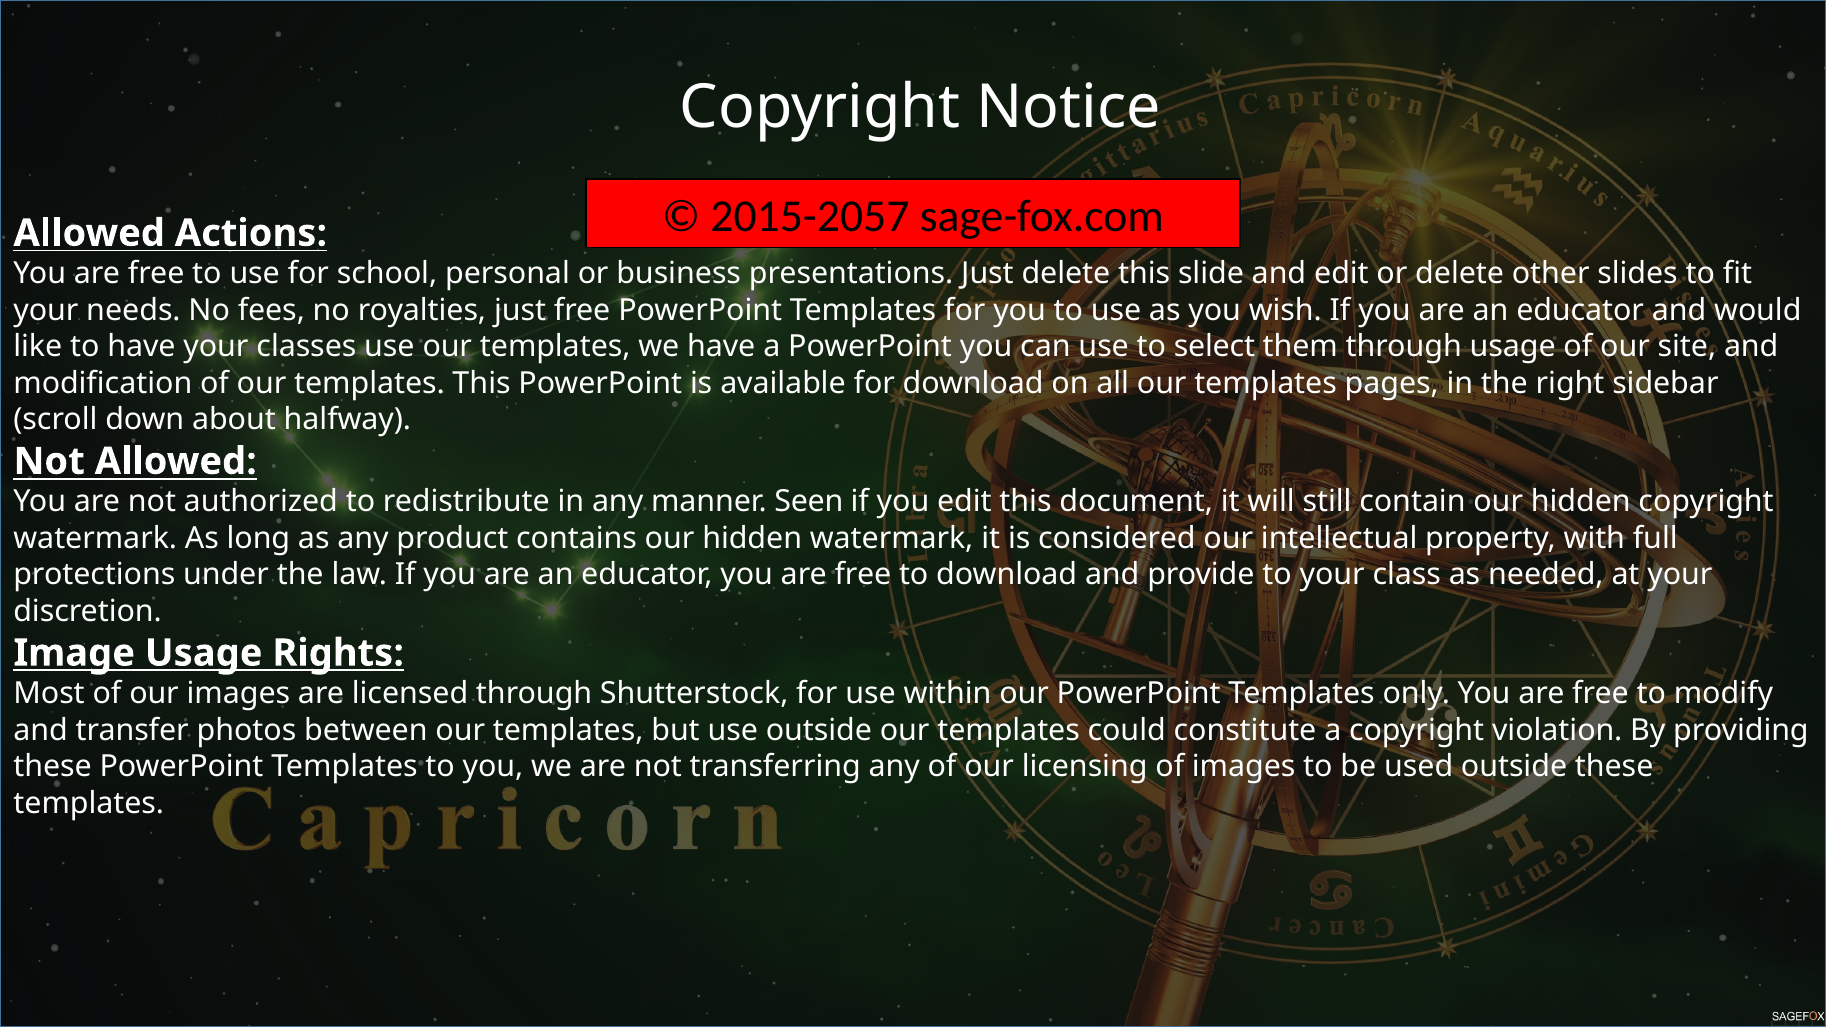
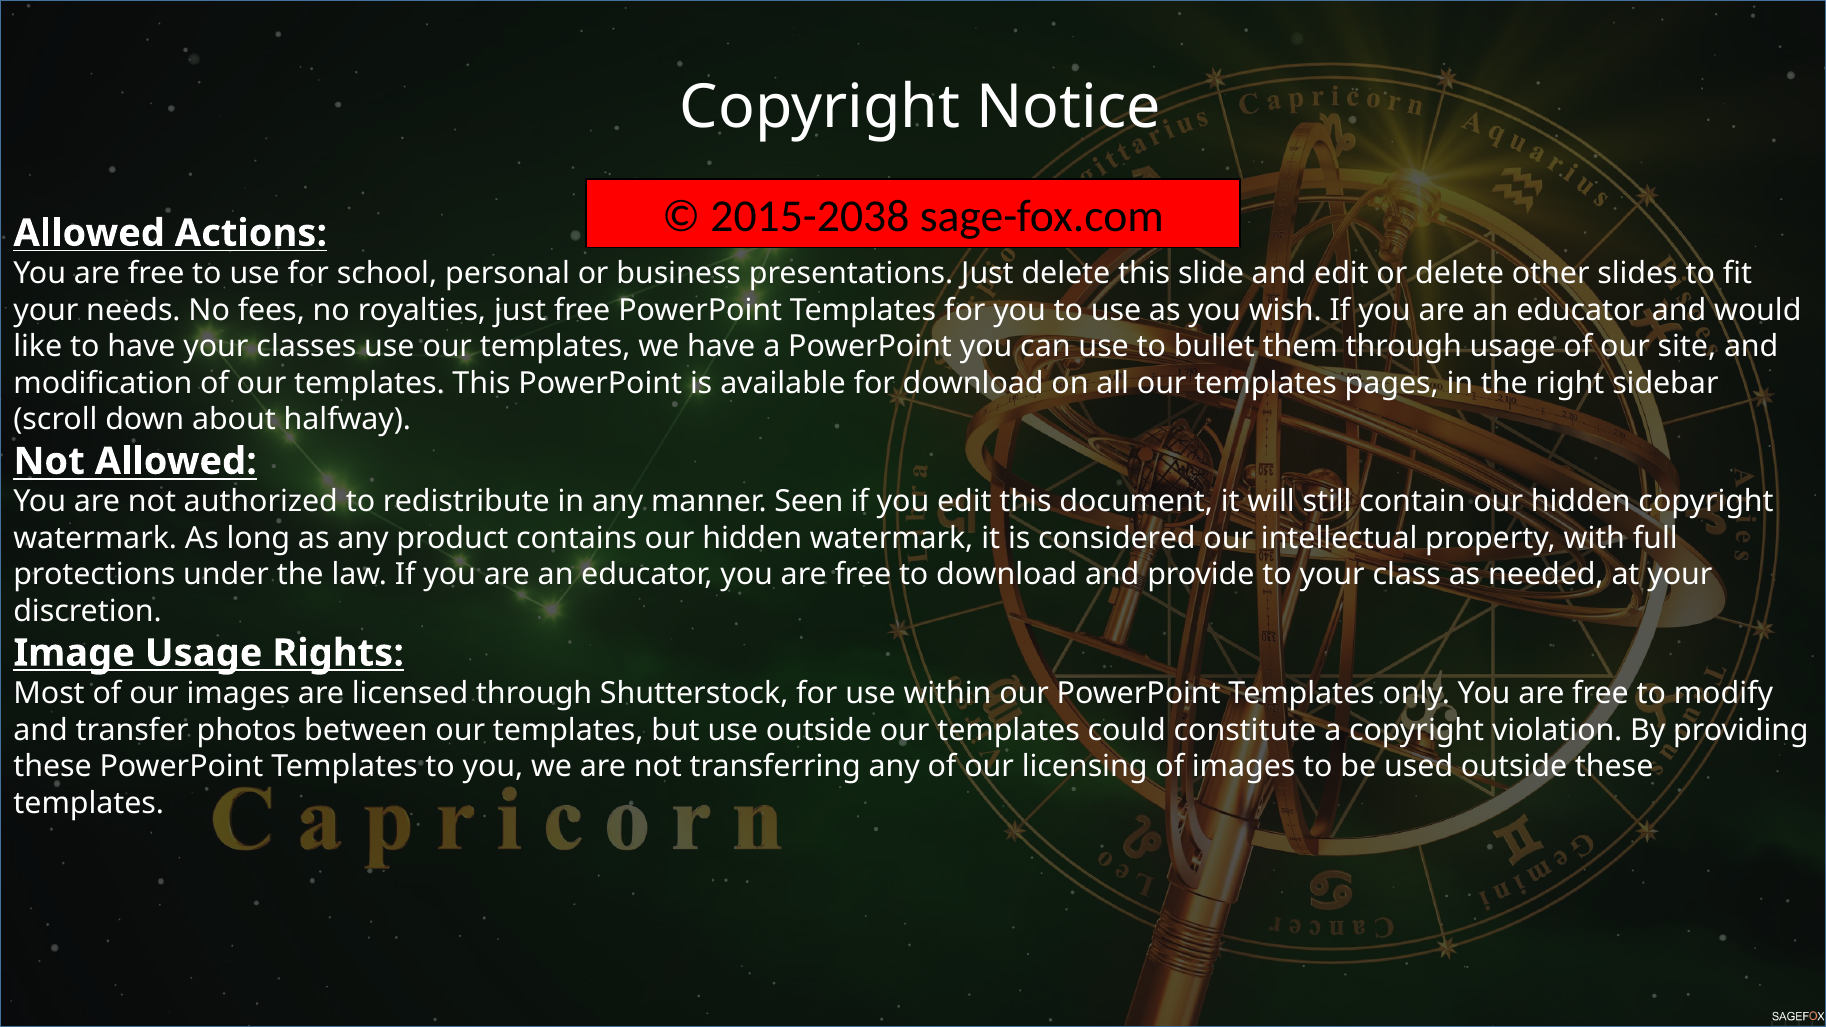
2015-2057: 2015-2057 -> 2015-2038
select: select -> bullet
